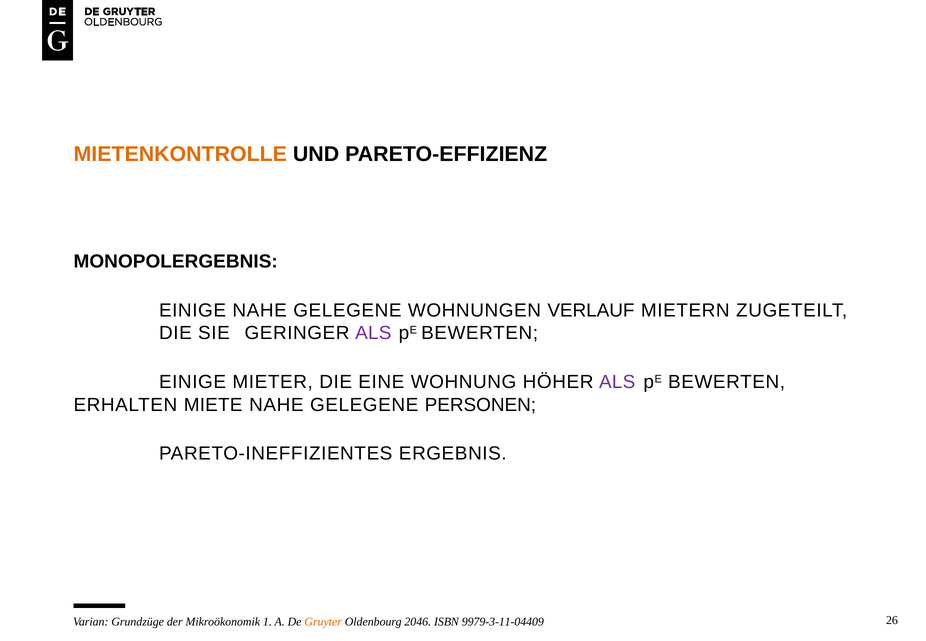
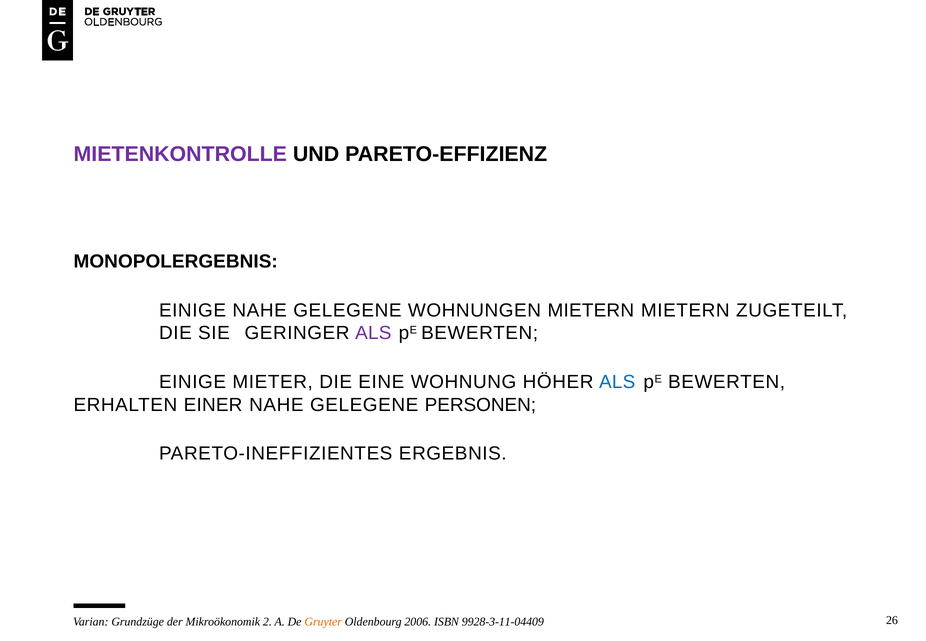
MIETENKONTROLLE colour: orange -> purple
WOHNUNGEN VERLAUF: VERLAUF -> MIETERN
ALS at (617, 382) colour: purple -> blue
MIETE: MIETE -> EINER
1: 1 -> 2
2046: 2046 -> 2006
9979-3-11-04409: 9979-3-11-04409 -> 9928-3-11-04409
